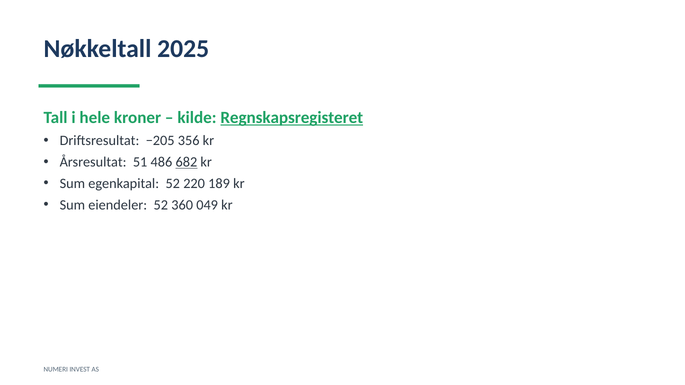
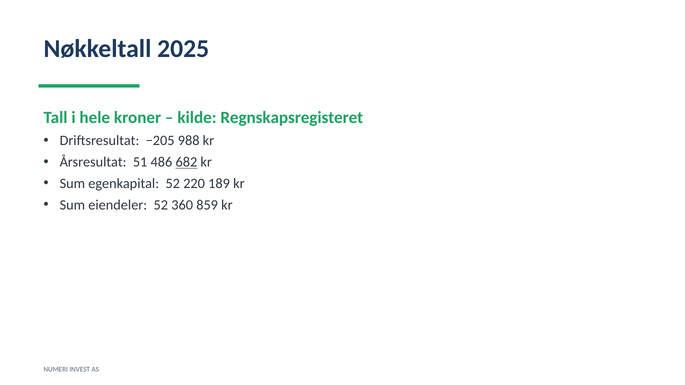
Regnskapsregisteret underline: present -> none
356: 356 -> 988
049: 049 -> 859
